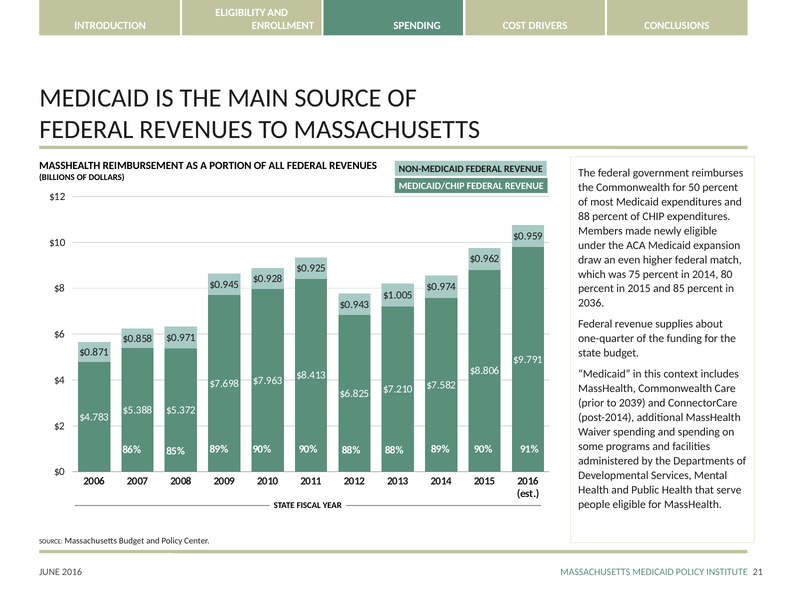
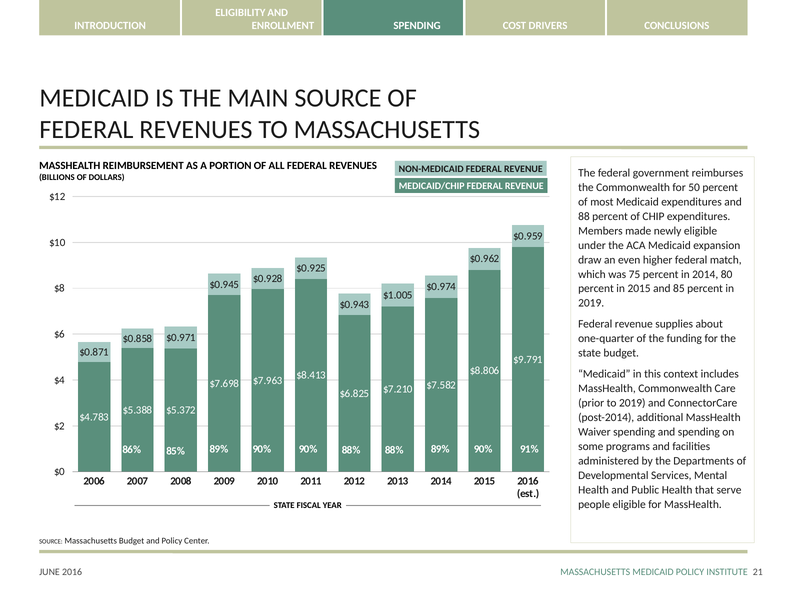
2036 at (591, 303): 2036 -> 2019
to 2039: 2039 -> 2019
